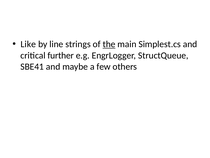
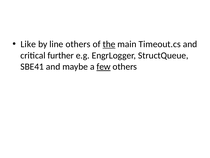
line strings: strings -> others
Simplest.cs: Simplest.cs -> Timeout.cs
few underline: none -> present
